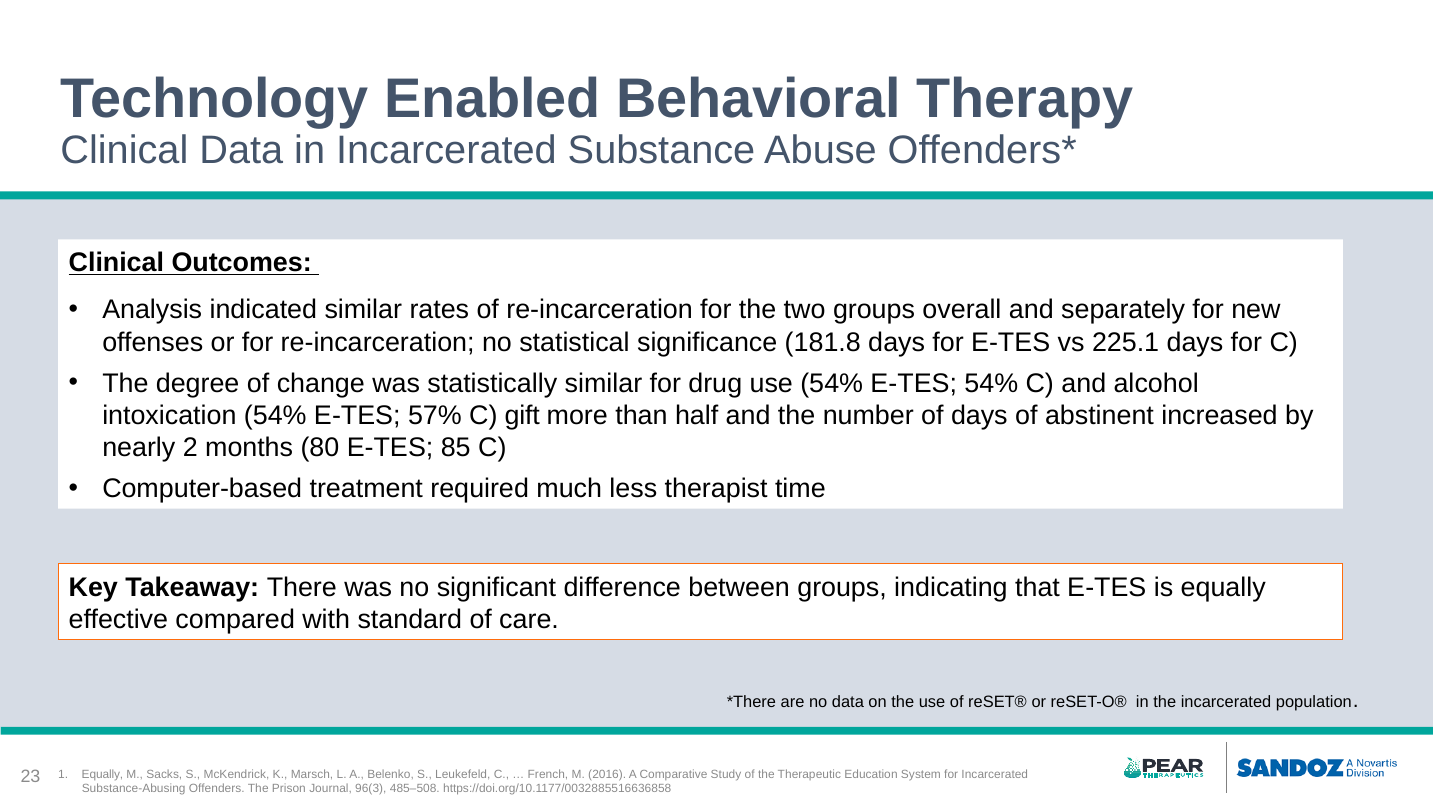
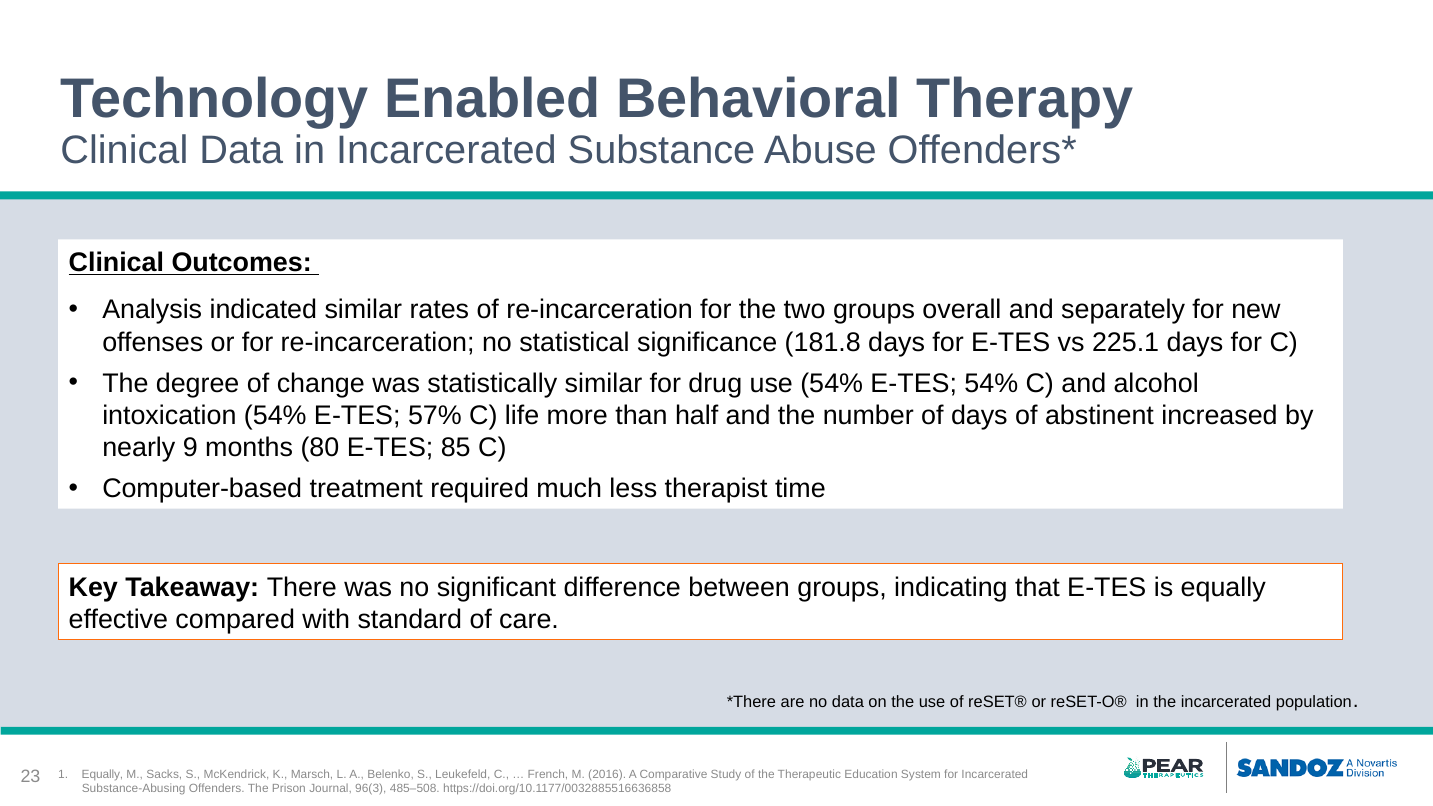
gift: gift -> life
2: 2 -> 9
